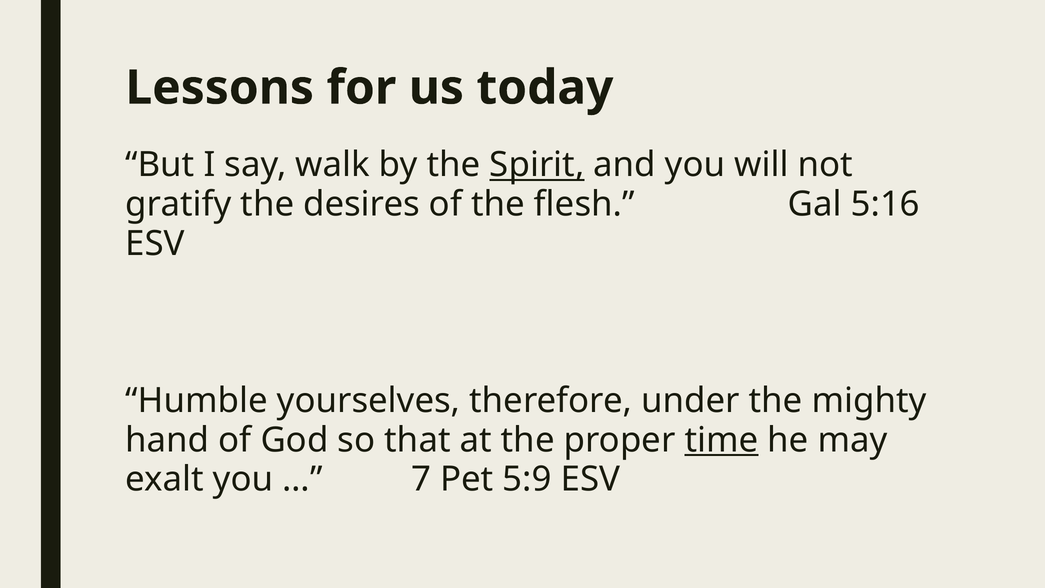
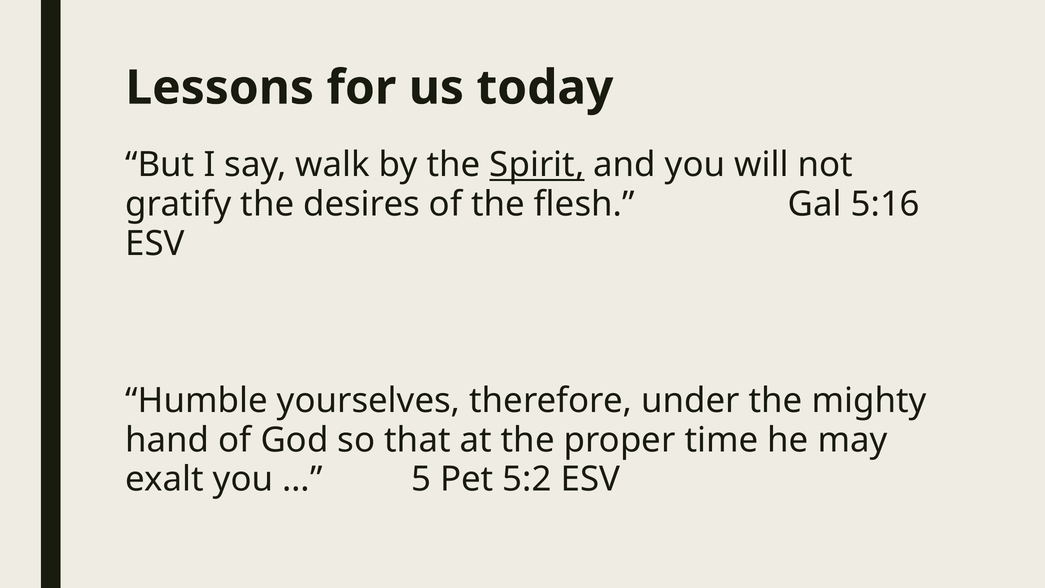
time underline: present -> none
7: 7 -> 5
5:9: 5:9 -> 5:2
